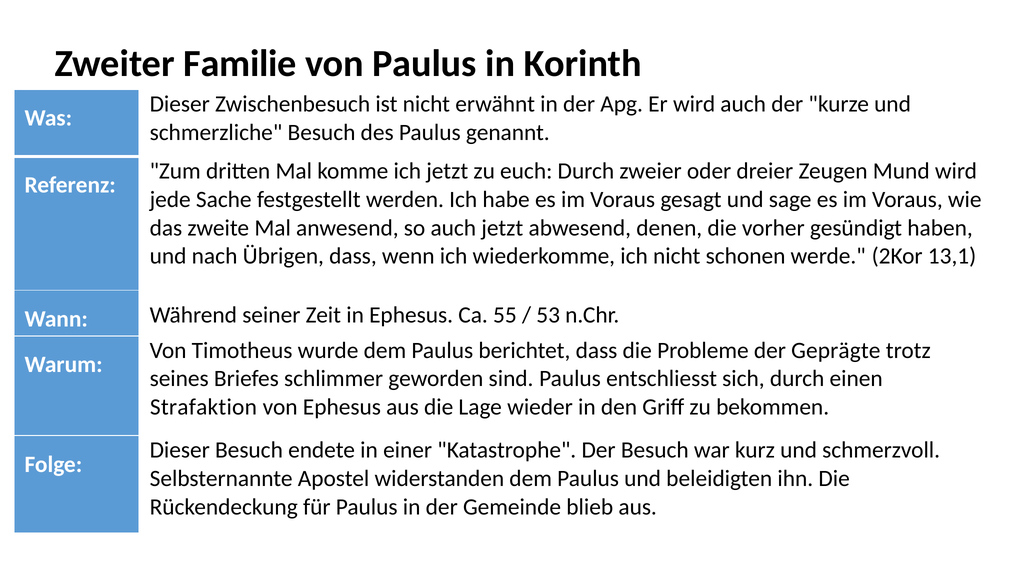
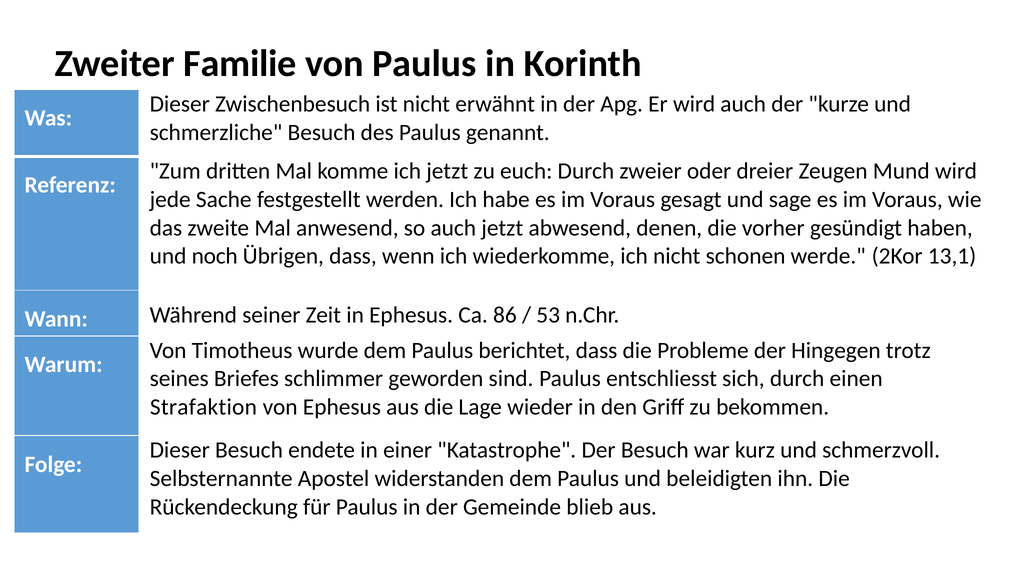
nach: nach -> noch
55: 55 -> 86
Geprägte: Geprägte -> Hingegen
